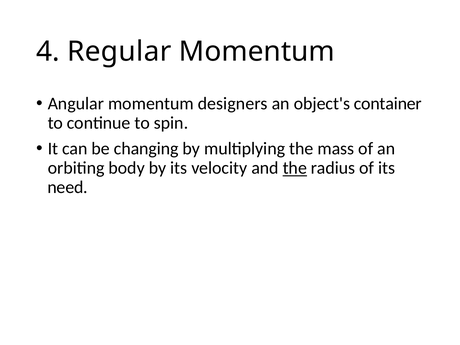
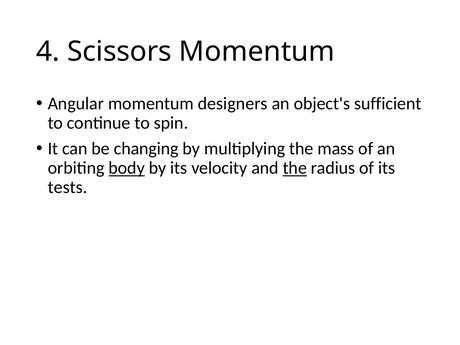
Regular: Regular -> Scissors
container: container -> sufficient
body underline: none -> present
need: need -> tests
